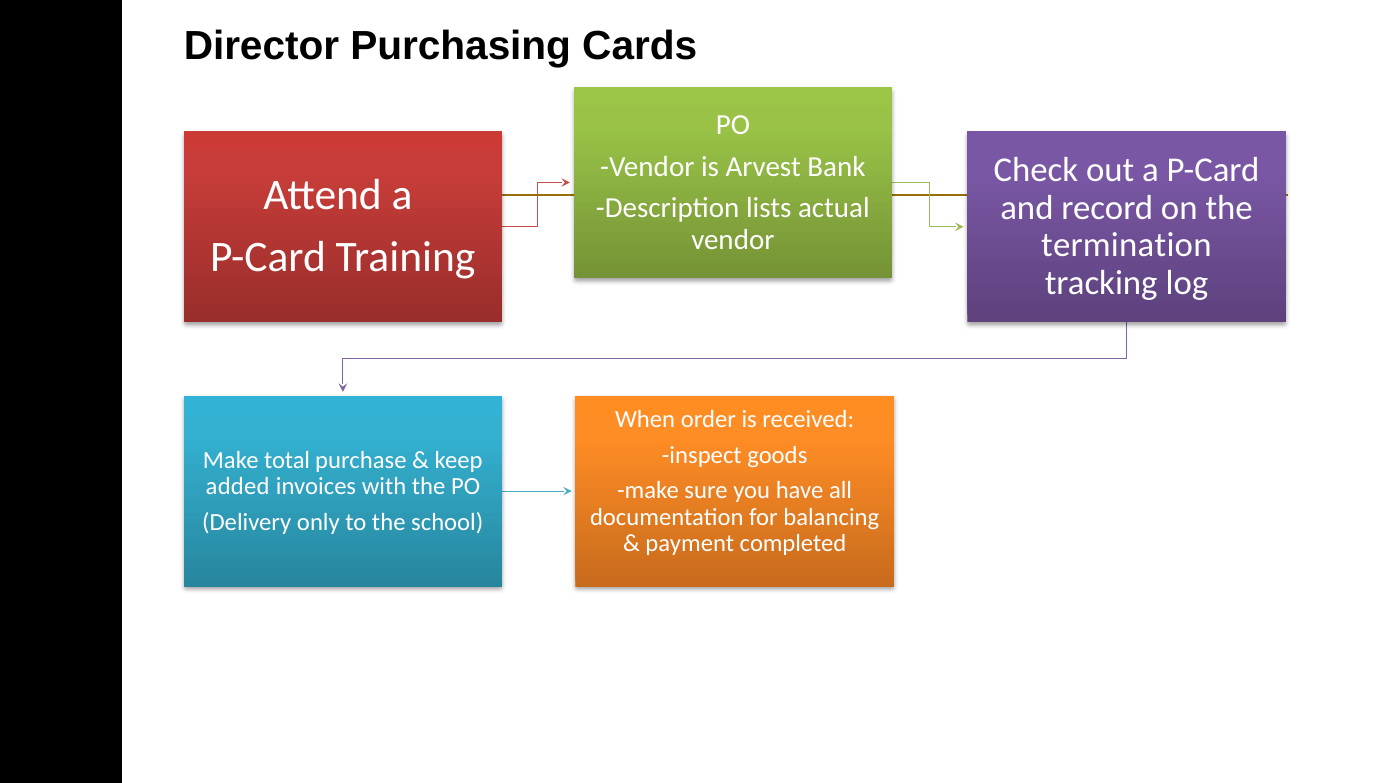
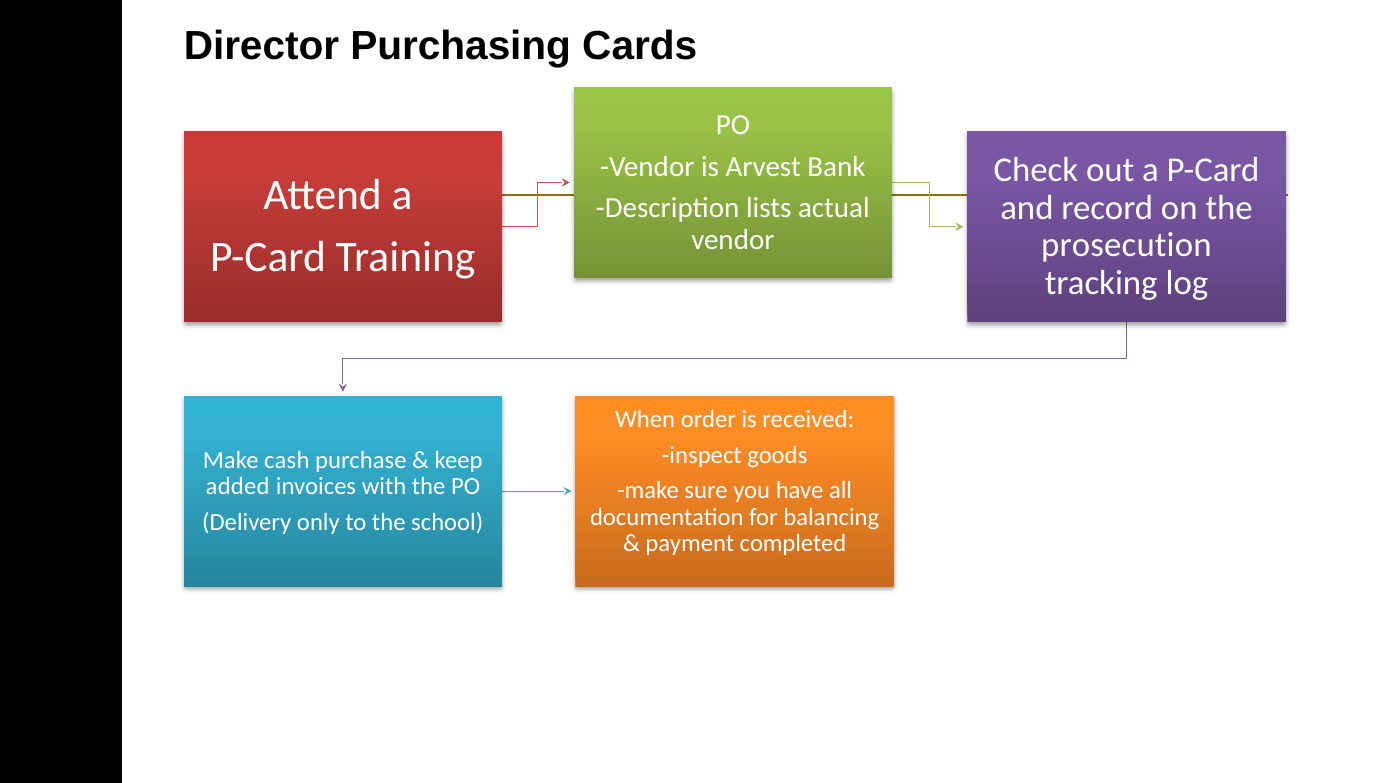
termination: termination -> prosecution
total: total -> cash
